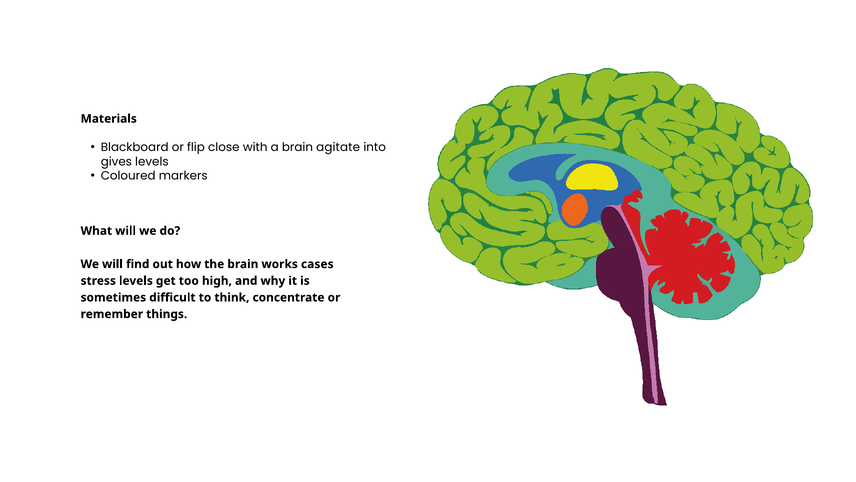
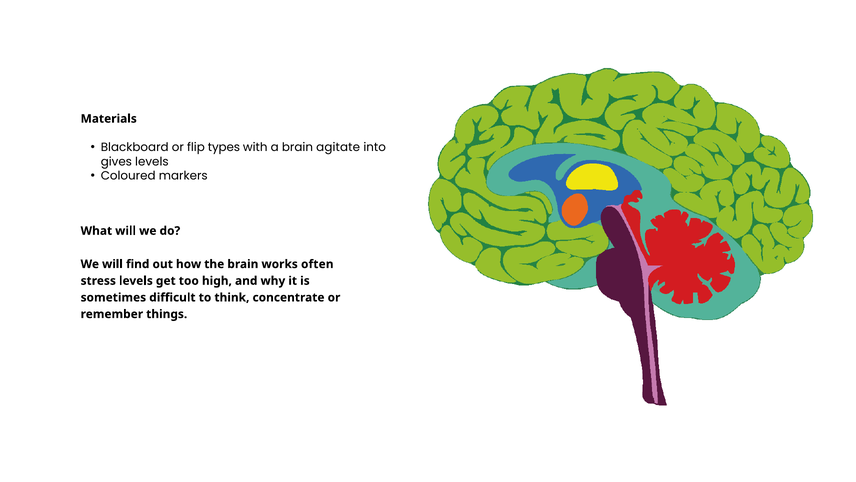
close: close -> types
cases: cases -> often
